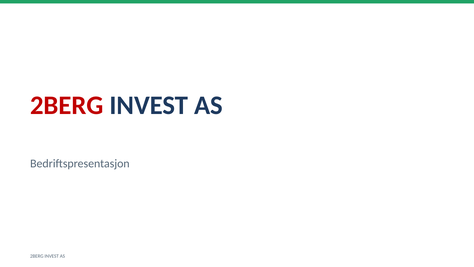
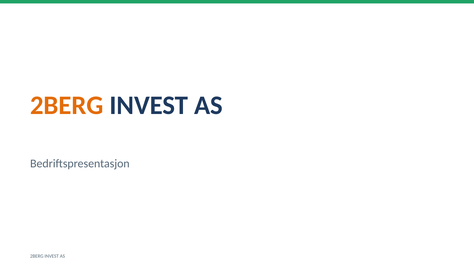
2BERG at (67, 105) colour: red -> orange
